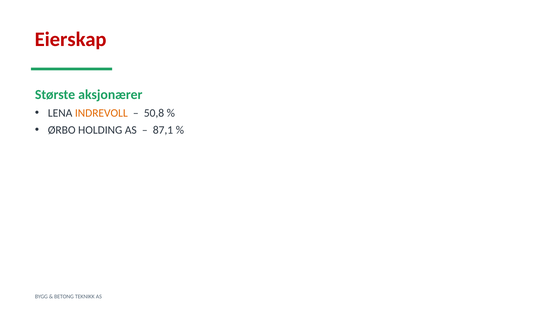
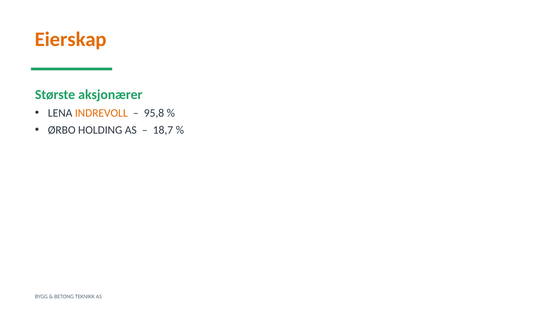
Eierskap colour: red -> orange
50,8: 50,8 -> 95,8
87,1: 87,1 -> 18,7
